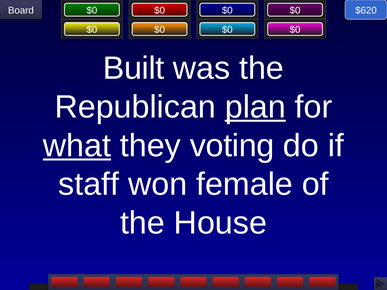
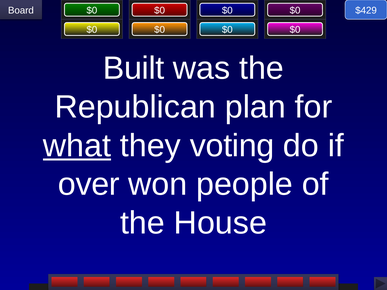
$620: $620 -> $429
plan underline: present -> none
staff: staff -> over
female: female -> people
